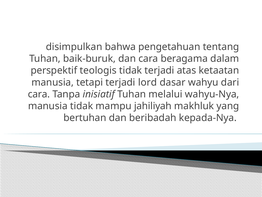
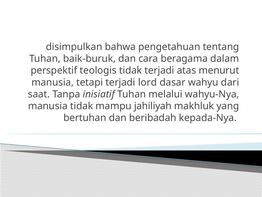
ketaatan: ketaatan -> menurut
cara at (39, 94): cara -> saat
